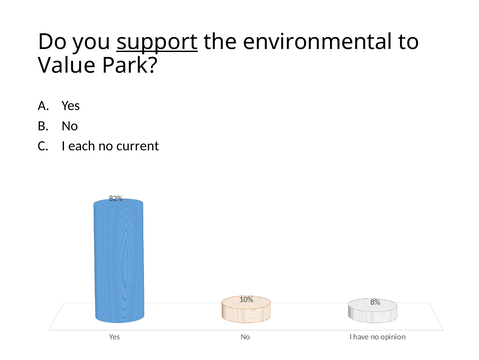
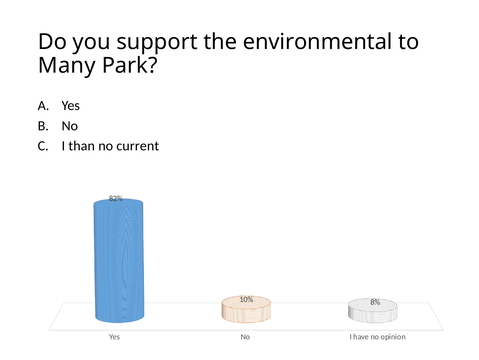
support underline: present -> none
Value: Value -> Many
each: each -> than
